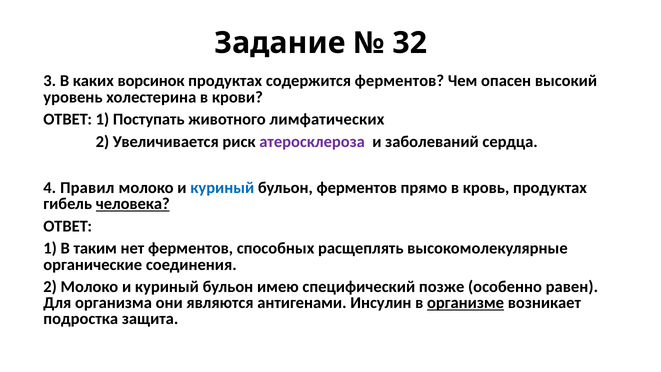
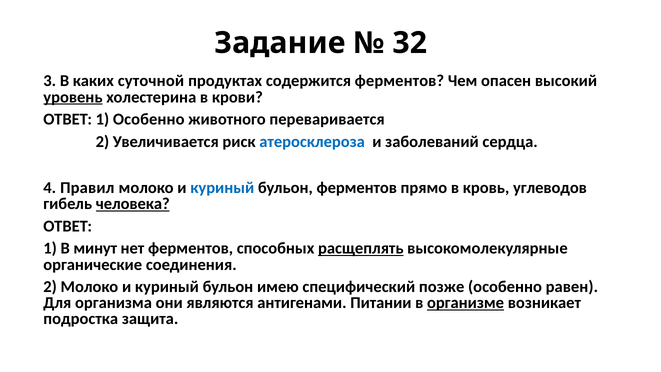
ворсинок: ворсинок -> суточной
уровень underline: none -> present
1 Поступать: Поступать -> Особенно
лимфатических: лимфатических -> переваривается
атеросклероза colour: purple -> blue
кровь продуктах: продуктах -> углеводов
таким: таким -> минут
расщеплять underline: none -> present
Инсулин: Инсулин -> Питании
